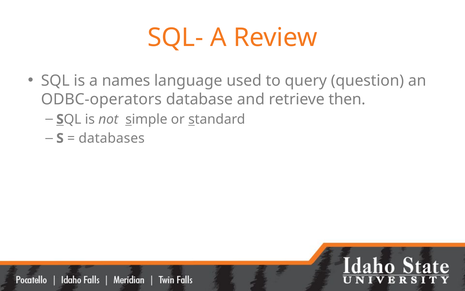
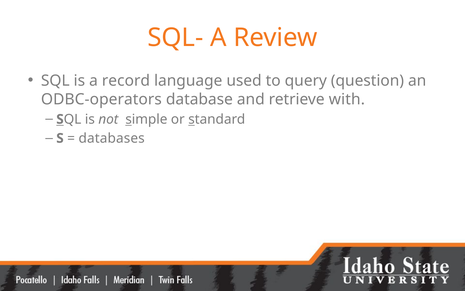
names: names -> record
then: then -> with
